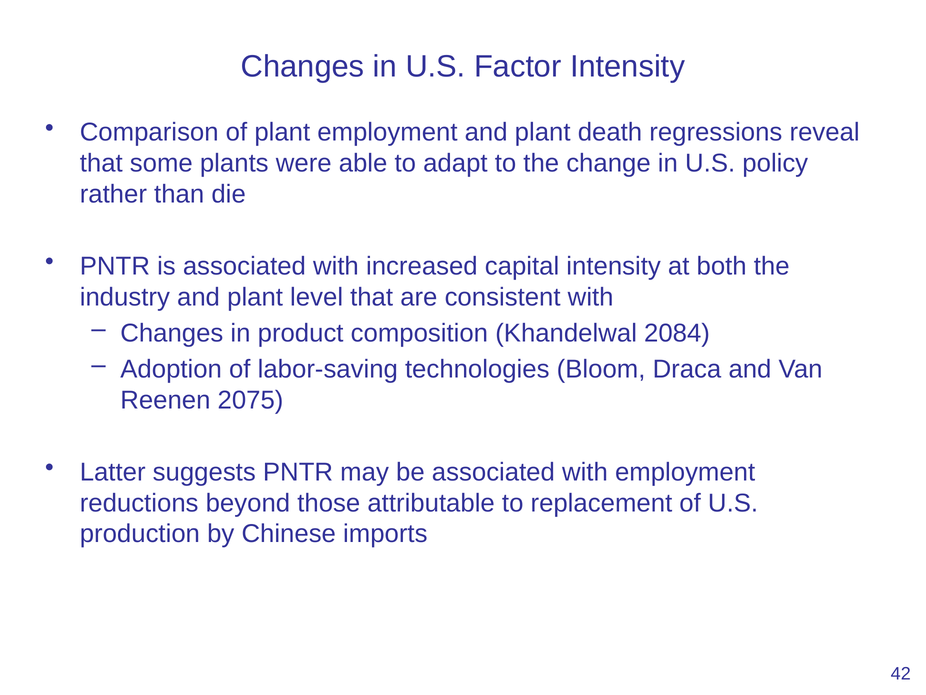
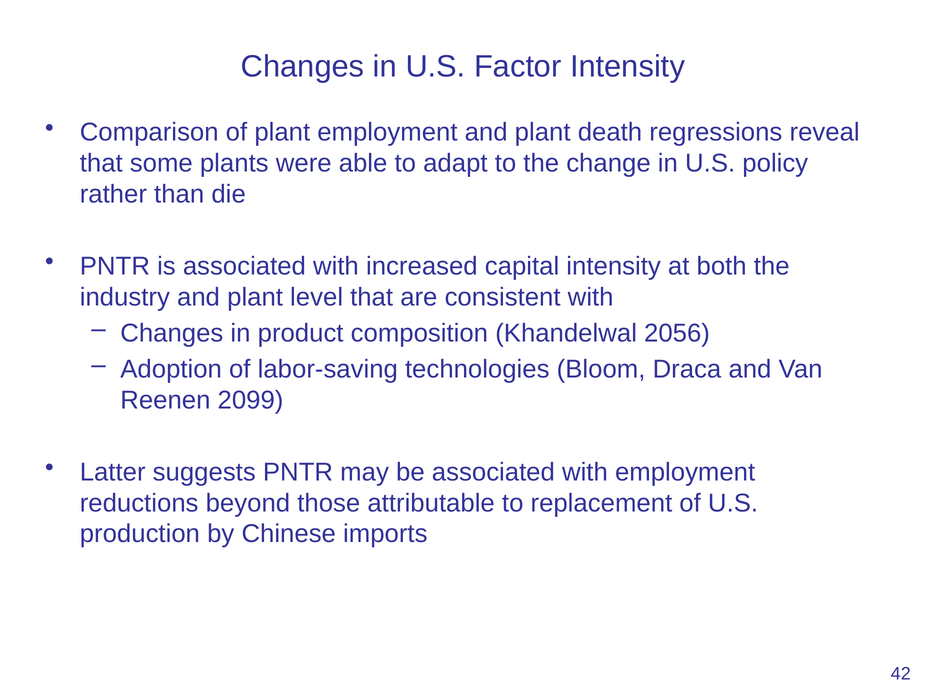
2084: 2084 -> 2056
2075: 2075 -> 2099
